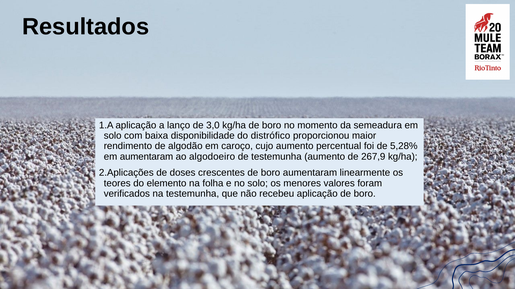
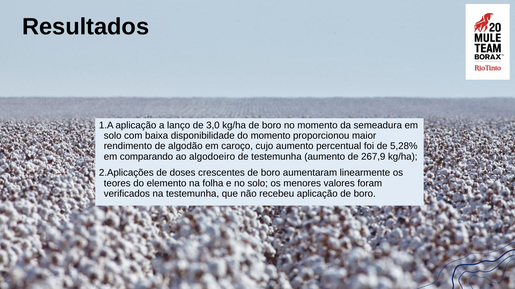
do distrófico: distrófico -> momento
em aumentaram: aumentaram -> comparando
